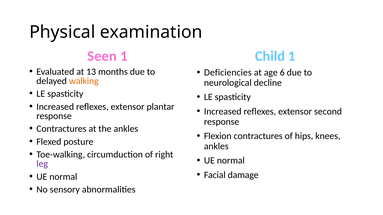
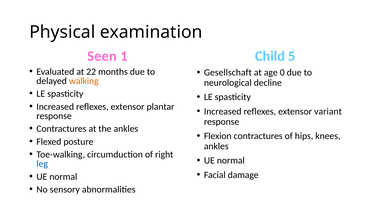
Child 1: 1 -> 5
13: 13 -> 22
Deficiencies: Deficiencies -> Gesellschaft
6: 6 -> 0
second: second -> variant
leg colour: purple -> blue
